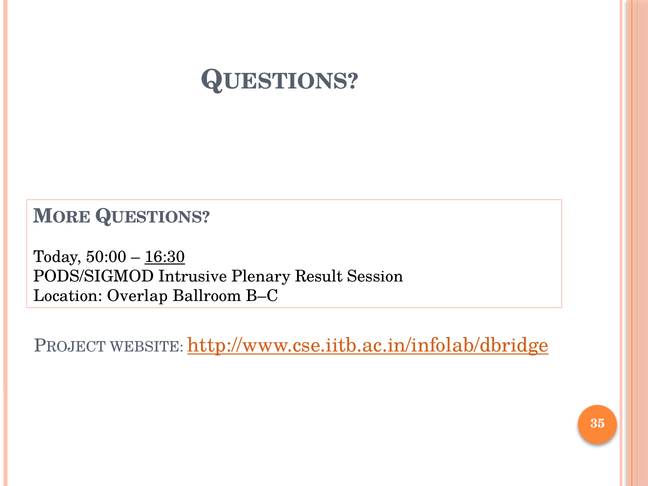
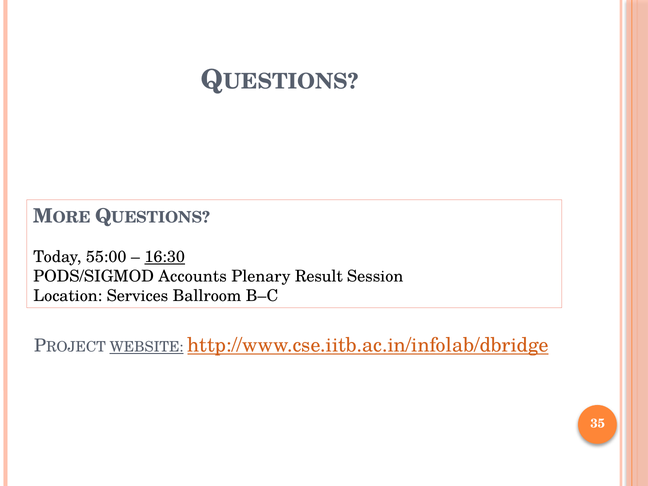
50:00: 50:00 -> 55:00
Intrusive: Intrusive -> Accounts
Overlap: Overlap -> Services
WEBSITE underline: none -> present
